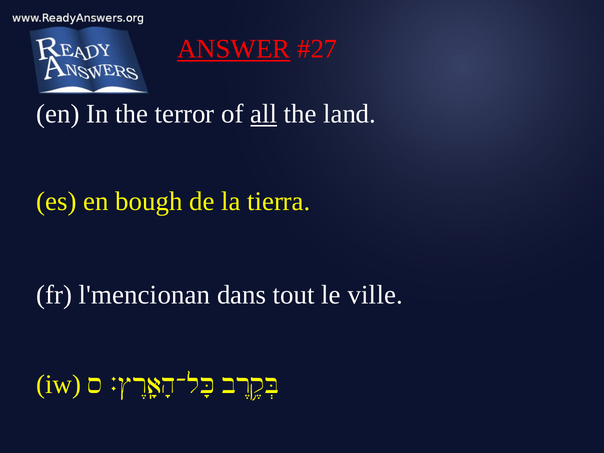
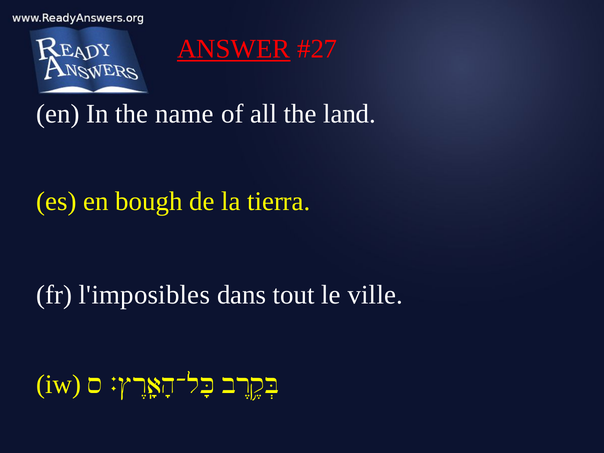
terror: terror -> name
all underline: present -> none
l'mencionan: l'mencionan -> l'imposibles
